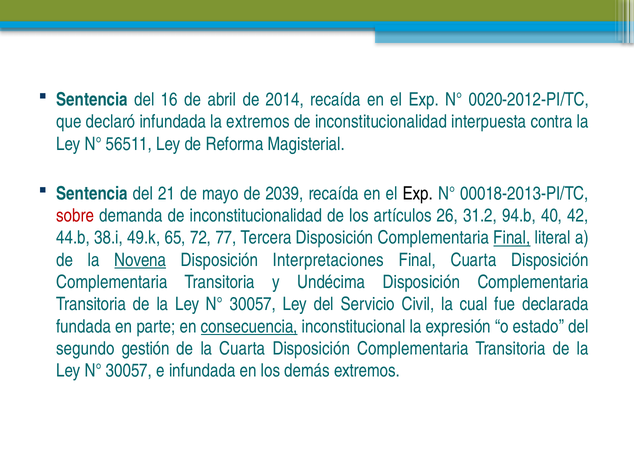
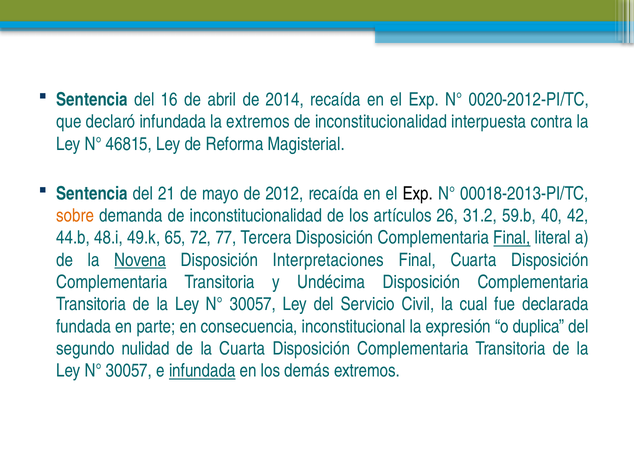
56511: 56511 -> 46815
2039: 2039 -> 2012
sobre colour: red -> orange
94.b: 94.b -> 59.b
38.i: 38.i -> 48.i
consecuencia underline: present -> none
estado: estado -> duplica
gestión: gestión -> nulidad
infundada at (202, 371) underline: none -> present
